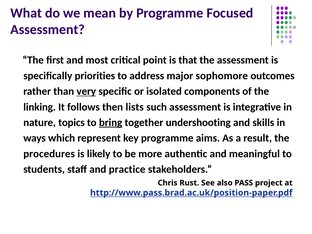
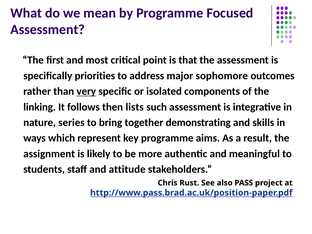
topics: topics -> series
bring underline: present -> none
undershooting: undershooting -> demonstrating
procedures: procedures -> assignment
practice: practice -> attitude
